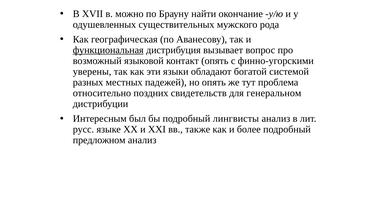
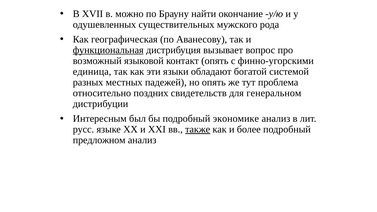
уверены: уверены -> единица
лингвисты: лингвисты -> экономике
также underline: none -> present
